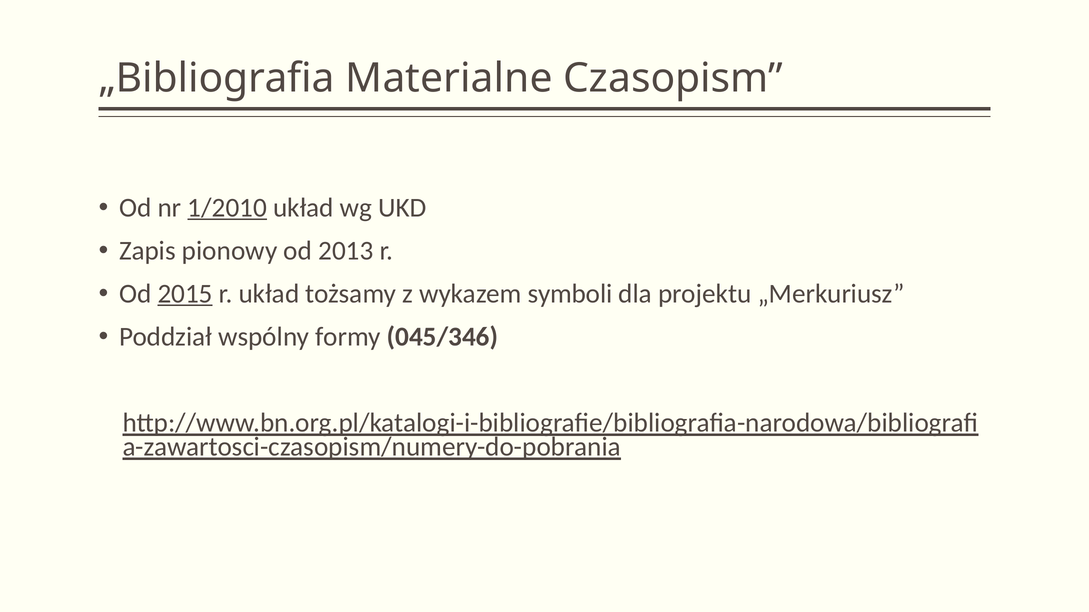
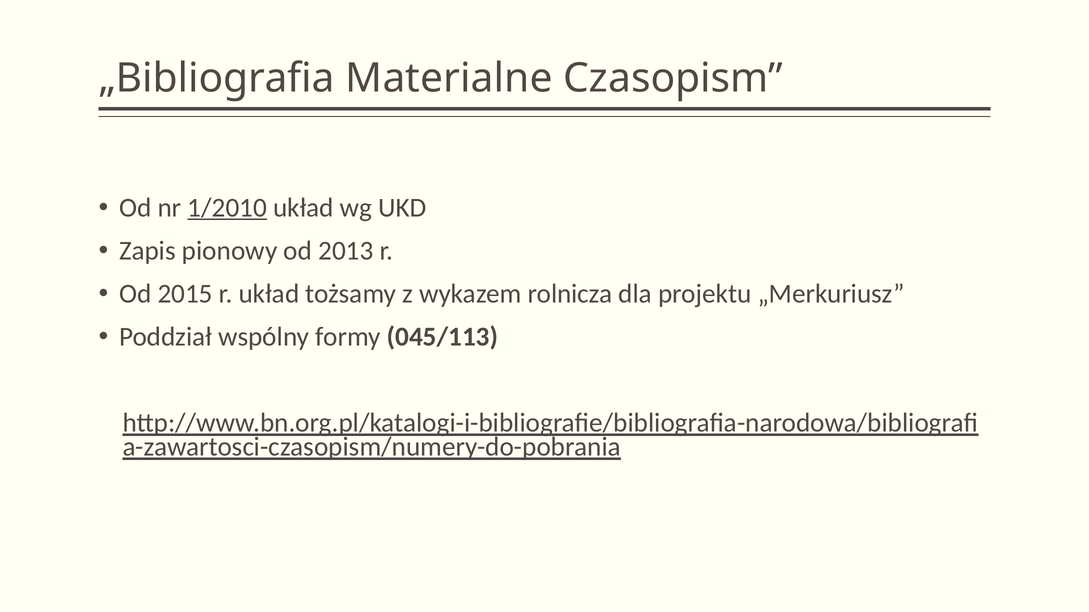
2015 underline: present -> none
symboli: symboli -> rolnicza
045/346: 045/346 -> 045/113
